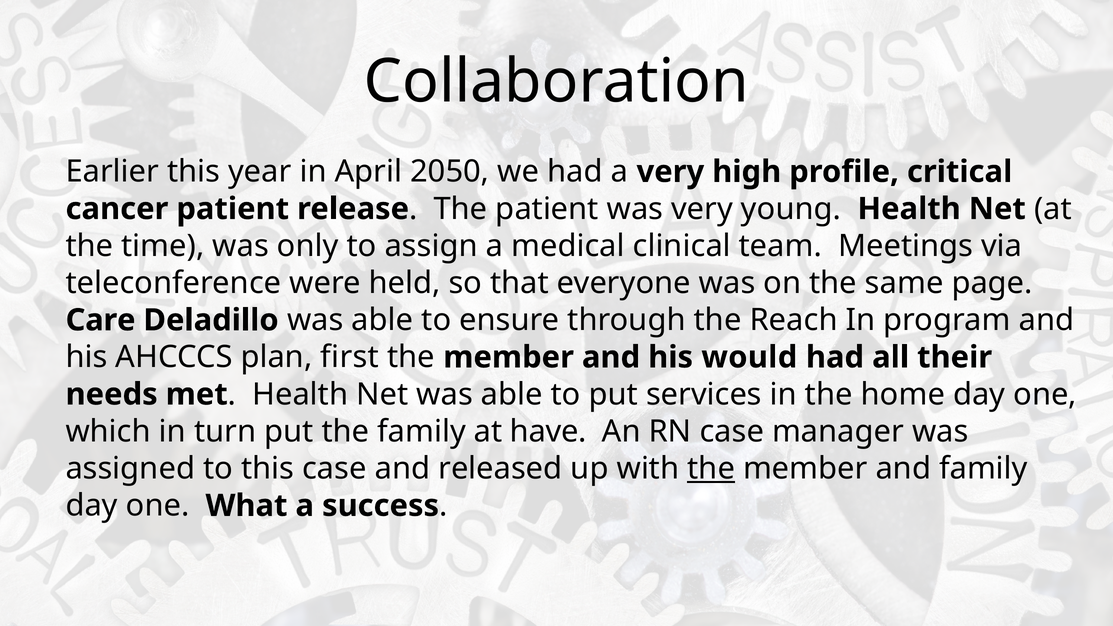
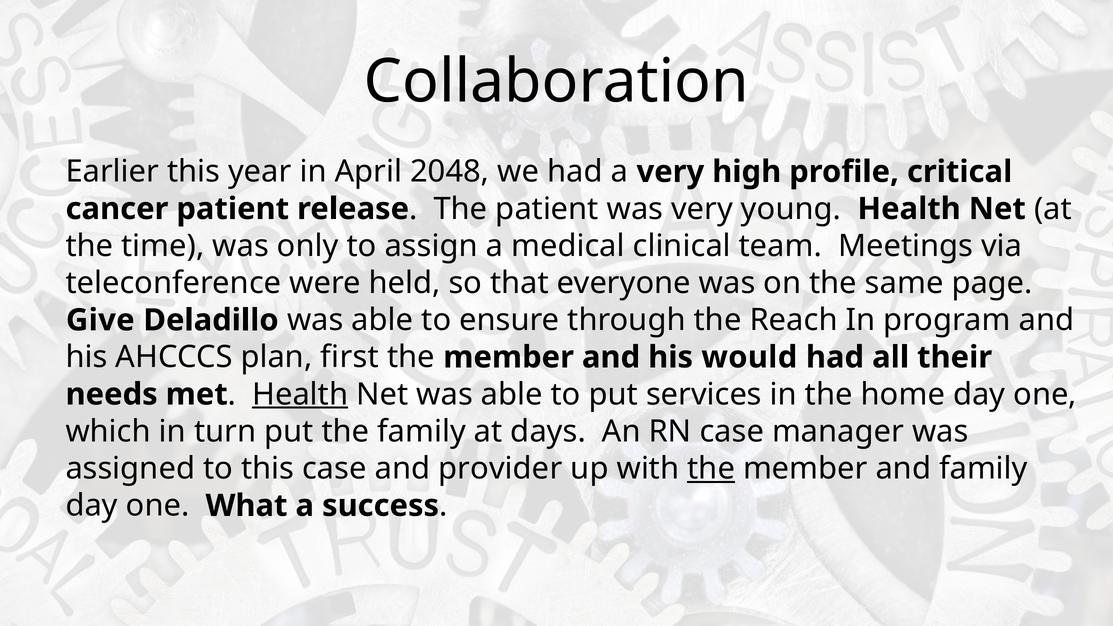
2050: 2050 -> 2048
Care: Care -> Give
Health at (300, 394) underline: none -> present
have: have -> days
released: released -> provider
